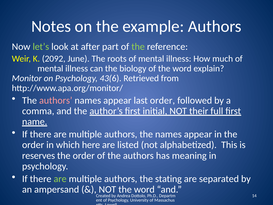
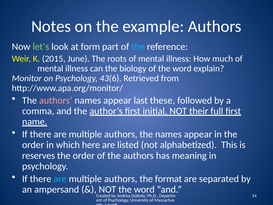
after: after -> form
the at (138, 47) colour: light green -> light blue
2092: 2092 -> 2015
last order: order -> these
are at (60, 179) colour: light green -> light blue
stating: stating -> format
